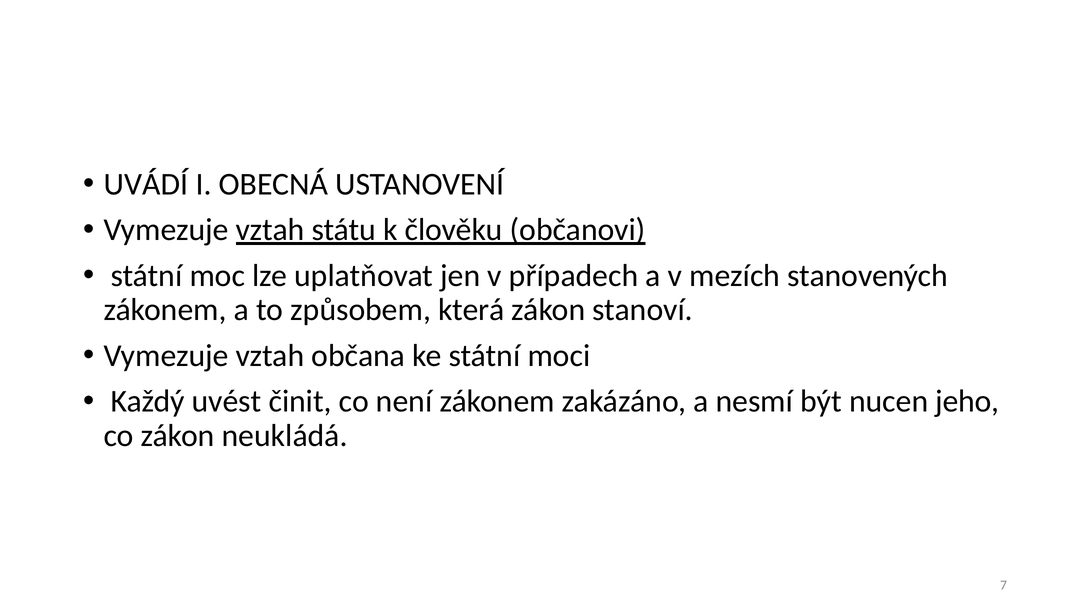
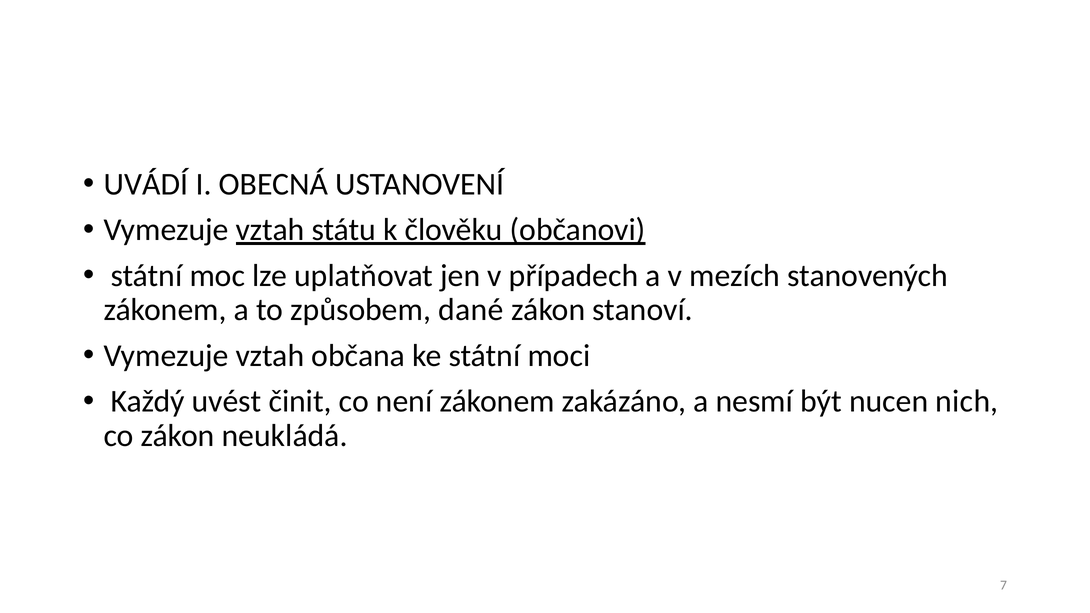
která: která -> dané
jeho: jeho -> nich
